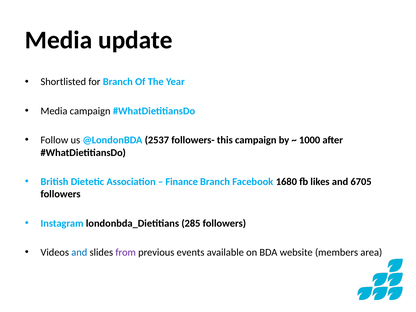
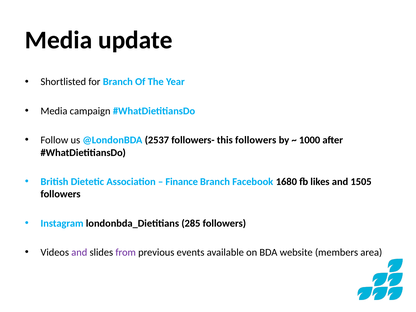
this campaign: campaign -> followers
6705: 6705 -> 1505
and at (79, 252) colour: blue -> purple
